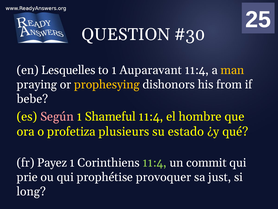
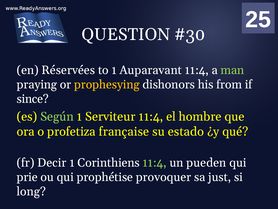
Lesquelles: Lesquelles -> Réservées
man colour: yellow -> light green
bebe: bebe -> since
Según colour: pink -> light green
Shameful: Shameful -> Serviteur
plusieurs: plusieurs -> française
Payez: Payez -> Decir
commit: commit -> pueden
